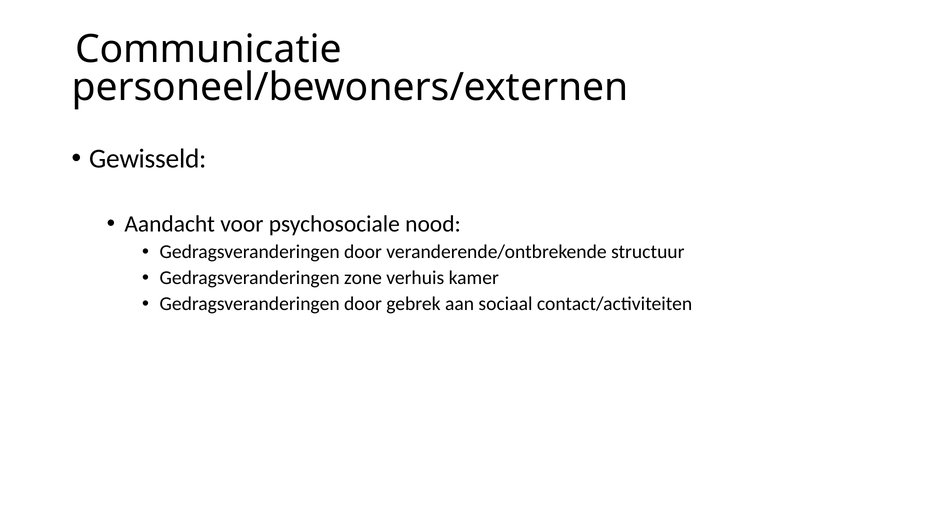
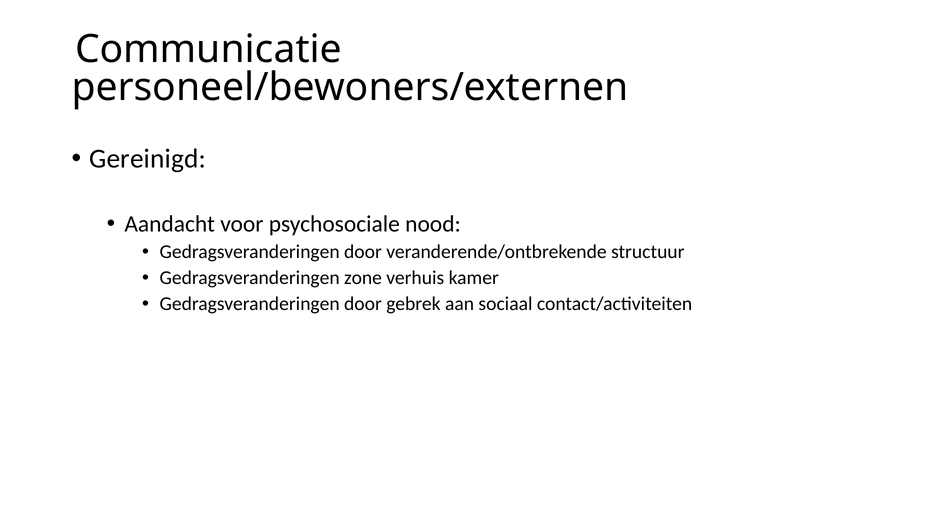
Gewisseld: Gewisseld -> Gereinigd
